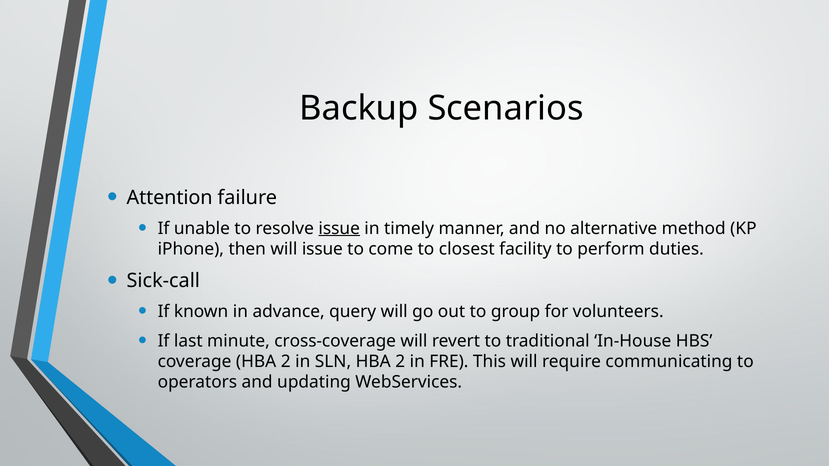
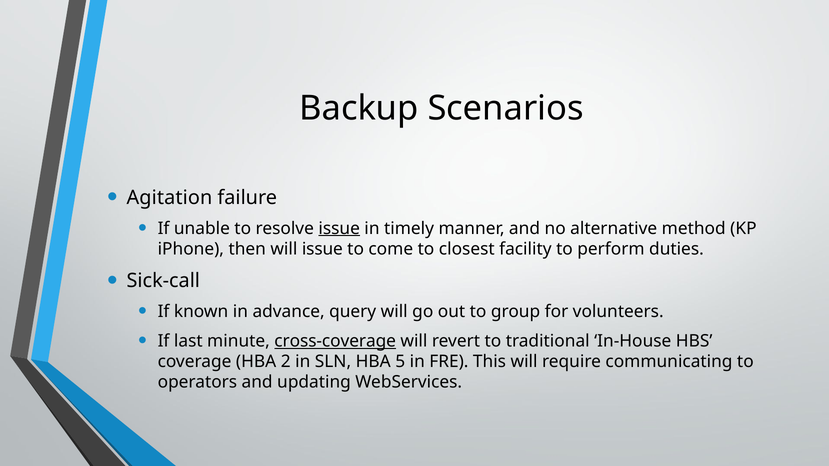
Attention: Attention -> Agitation
cross-coverage underline: none -> present
SLN HBA 2: 2 -> 5
